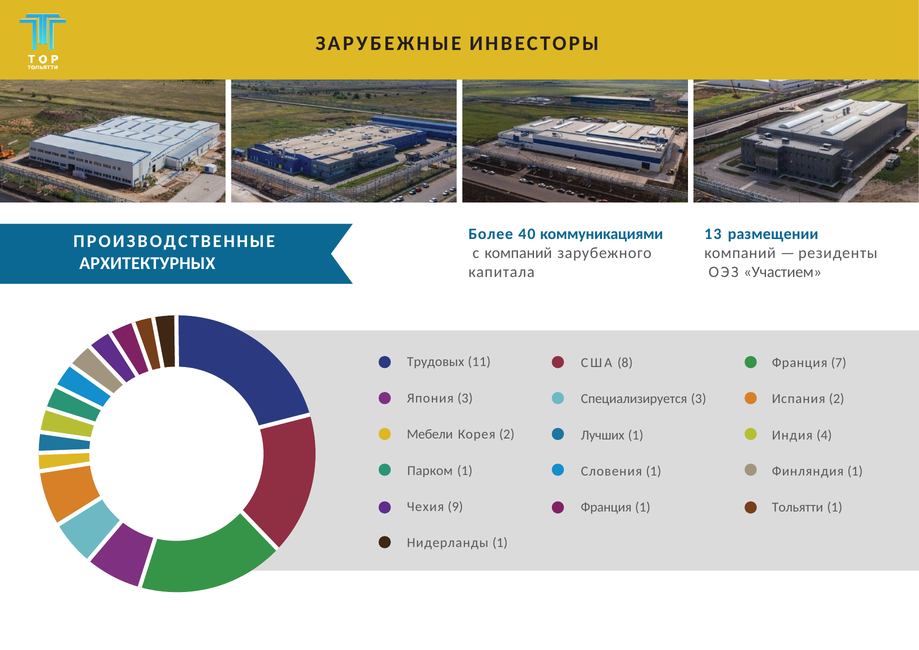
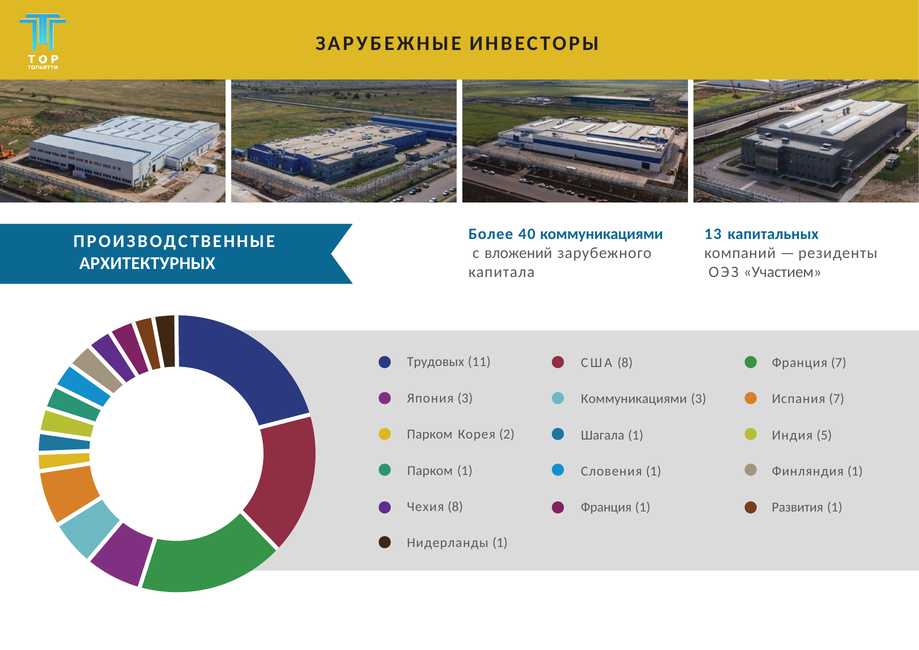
размещении: размещении -> капитальных
с компаний: компаний -> вложений
Специализируется at (634, 399): Специализируется -> Коммуникациями
Испания 2: 2 -> 7
Мебели at (430, 434): Мебели -> Парком
Лучших: Лучших -> Шагала
4: 4 -> 5
Чехия 9: 9 -> 8
Тольятти: Тольятти -> Развития
